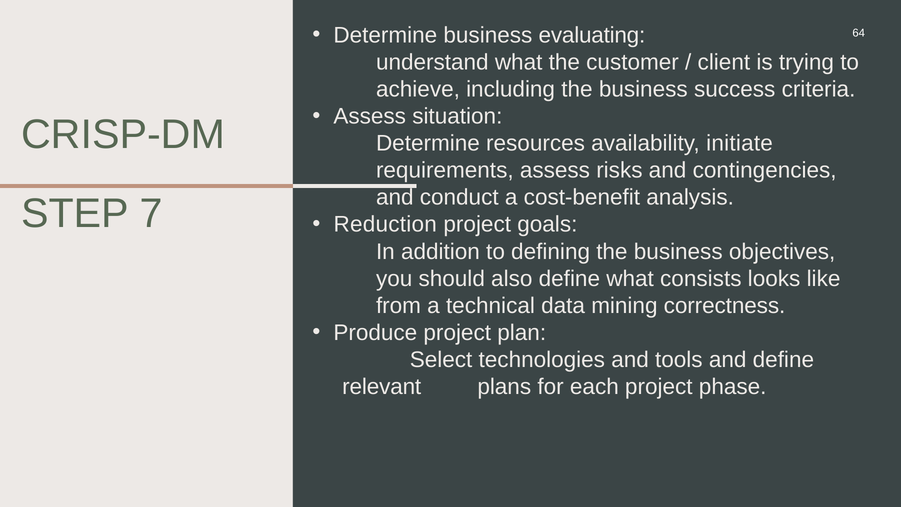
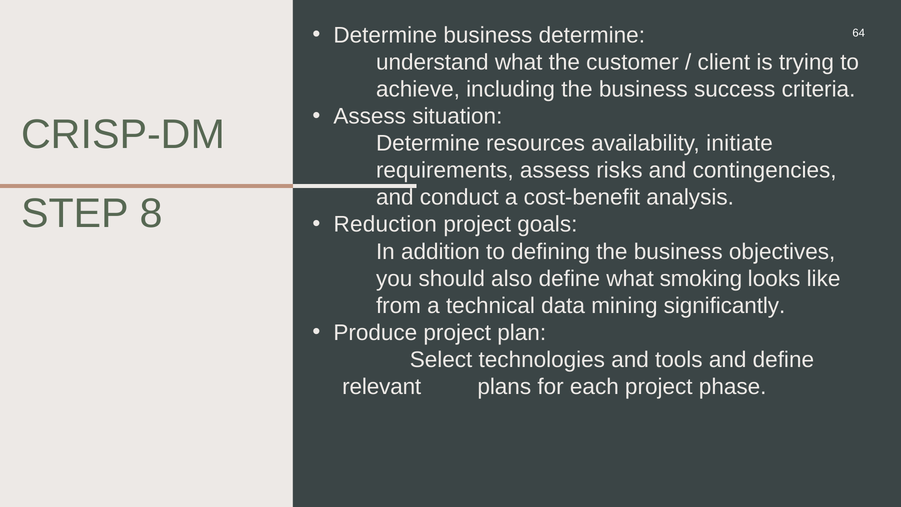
business evaluating: evaluating -> determine
7: 7 -> 8
consists: consists -> smoking
correctness: correctness -> significantly
